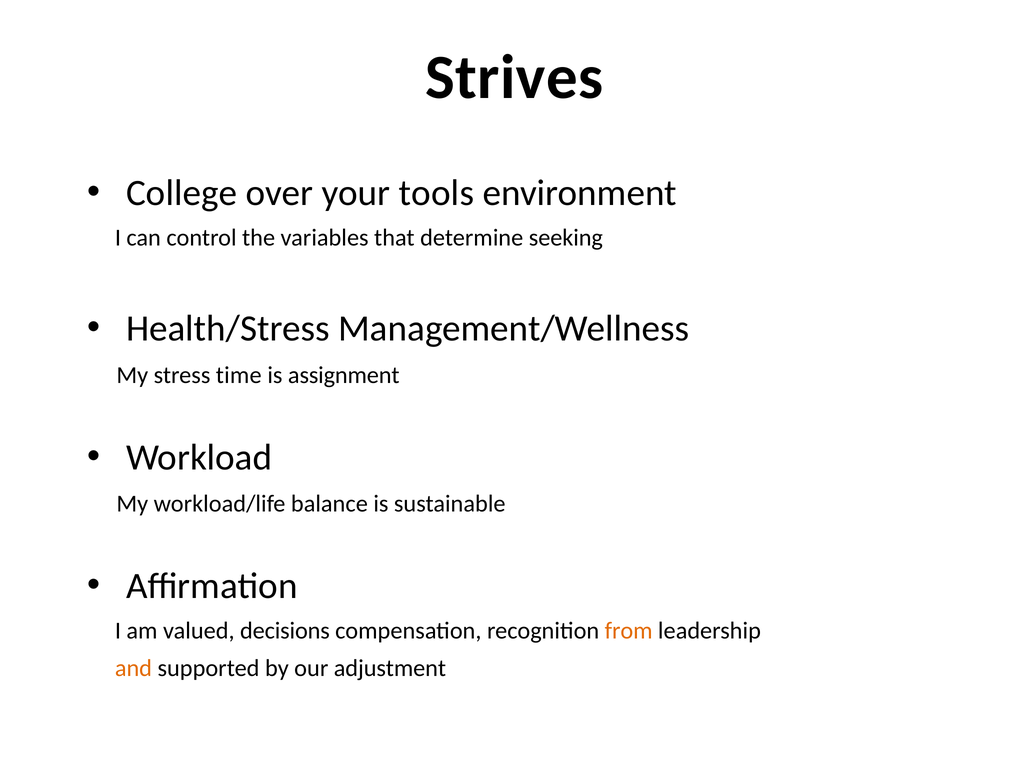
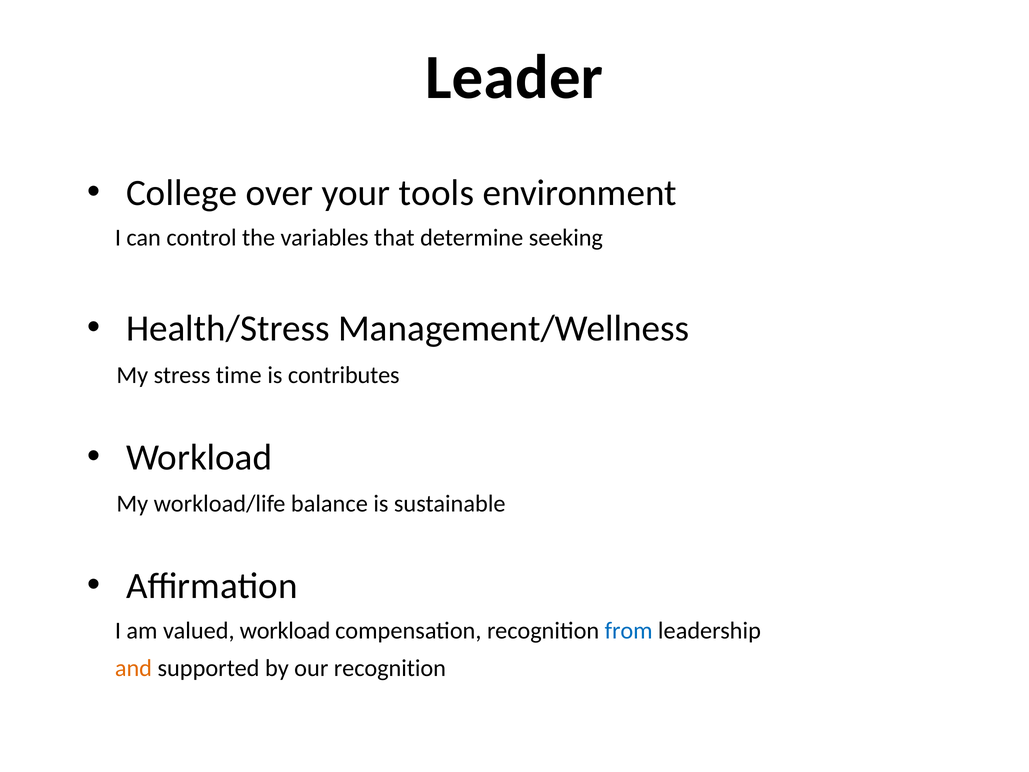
Strives: Strives -> Leader
assignment: assignment -> contributes
valued decisions: decisions -> workload
from colour: orange -> blue
our adjustment: adjustment -> recognition
